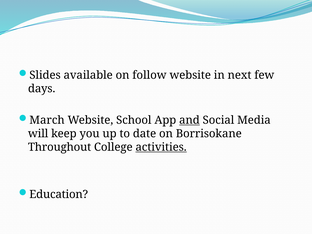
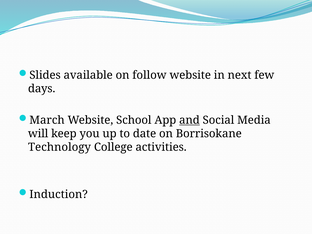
Throughout: Throughout -> Technology
activities underline: present -> none
Education: Education -> Induction
